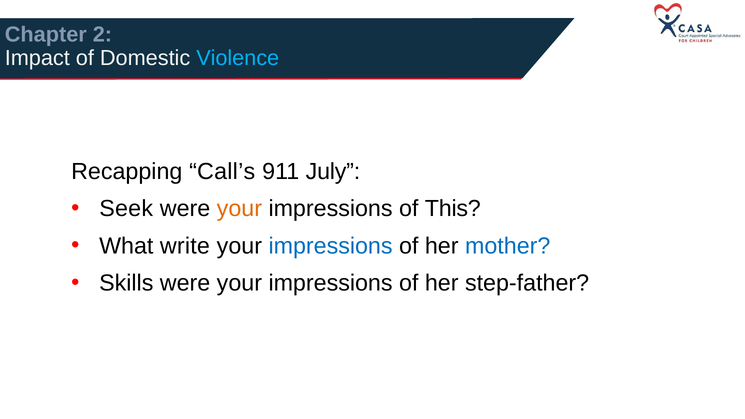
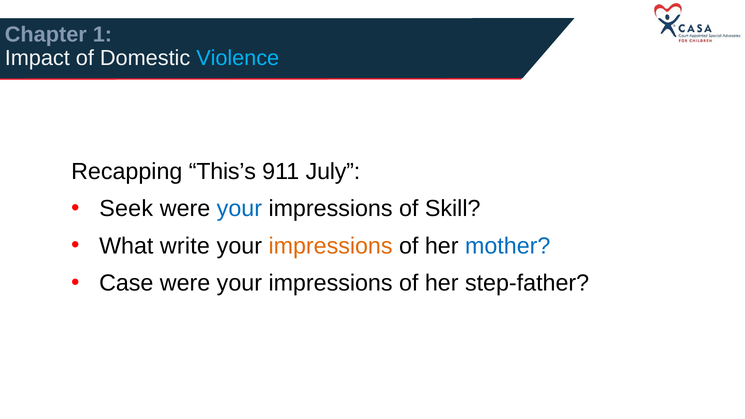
2: 2 -> 1
Call’s: Call’s -> This’s
your at (239, 209) colour: orange -> blue
This: This -> Skill
impressions at (331, 246) colour: blue -> orange
Skills: Skills -> Case
